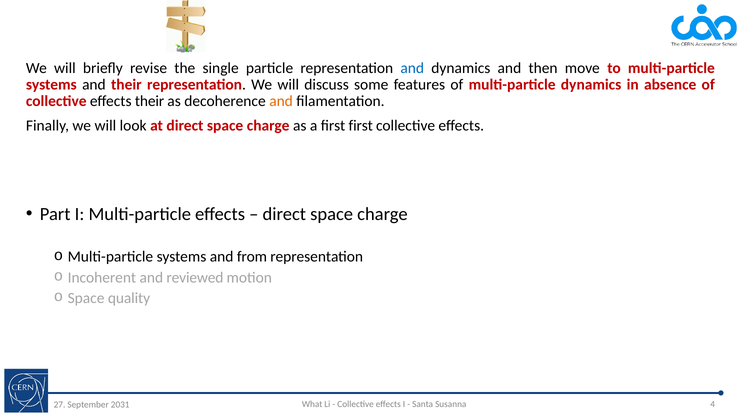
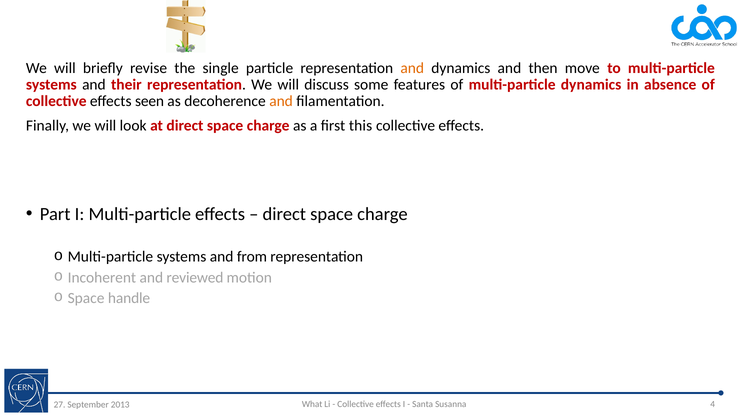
and at (412, 68) colour: blue -> orange
effects their: their -> seen
first first: first -> this
quality: quality -> handle
2031: 2031 -> 2013
